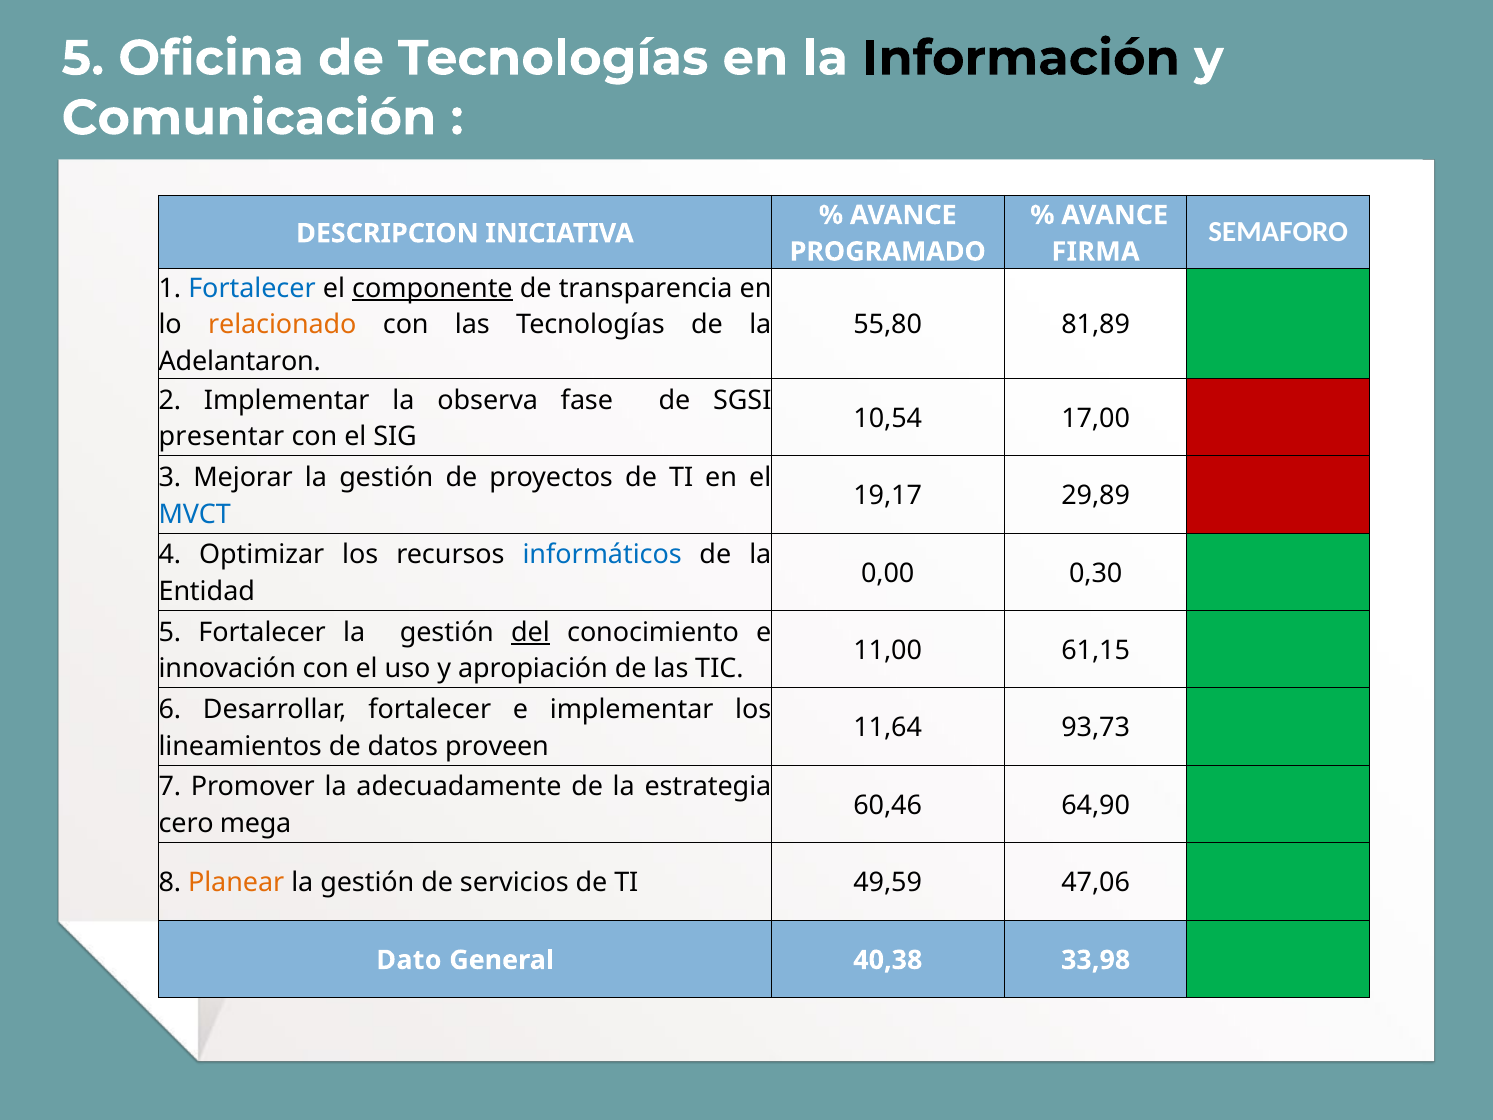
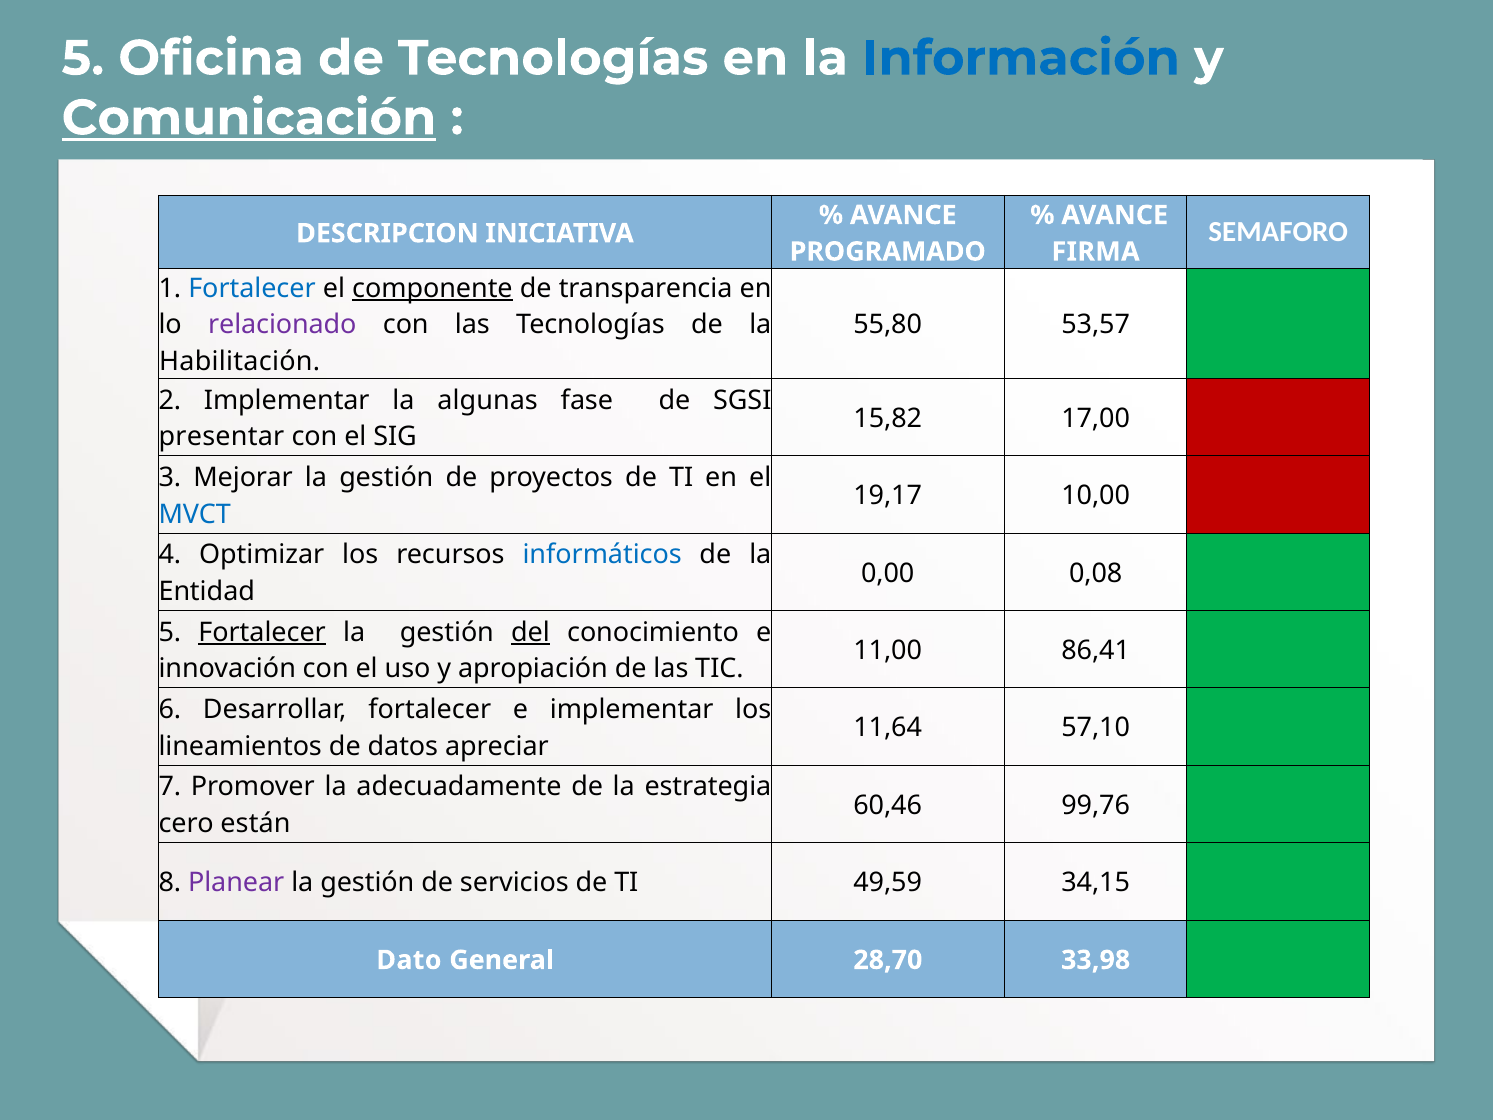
Información colour: black -> blue
Comunicación underline: none -> present
relacionado colour: orange -> purple
81,89: 81,89 -> 53,57
Adelantaron: Adelantaron -> Habilitación
observa: observa -> algunas
10,54: 10,54 -> 15,82
29,89: 29,89 -> 10,00
0,30: 0,30 -> 0,08
Fortalecer at (262, 632) underline: none -> present
61,15: 61,15 -> 86,41
93,73: 93,73 -> 57,10
proveen: proveen -> apreciar
64,90: 64,90 -> 99,76
mega: mega -> están
Planear colour: orange -> purple
47,06: 47,06 -> 34,15
40,38: 40,38 -> 28,70
